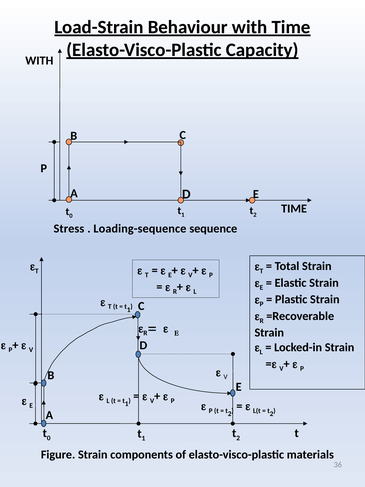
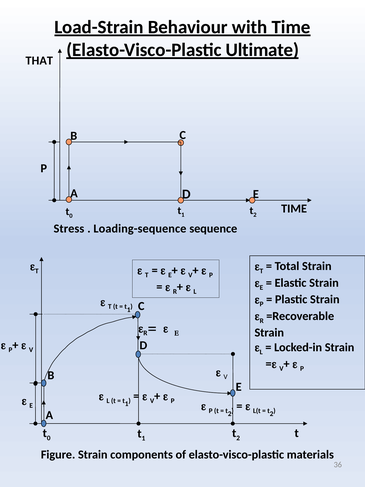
Capacity: Capacity -> Ultimate
WITH at (39, 61): WITH -> THAT
